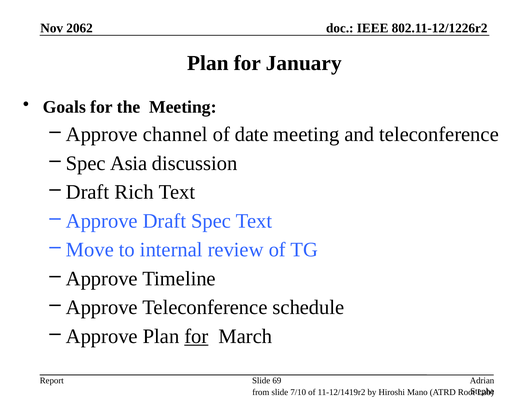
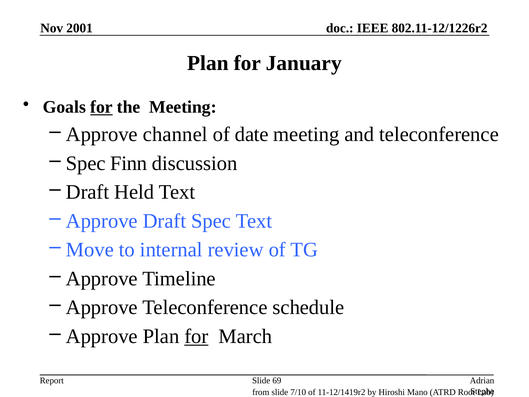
2062: 2062 -> 2001
for at (101, 107) underline: none -> present
Asia: Asia -> Finn
Rich: Rich -> Held
